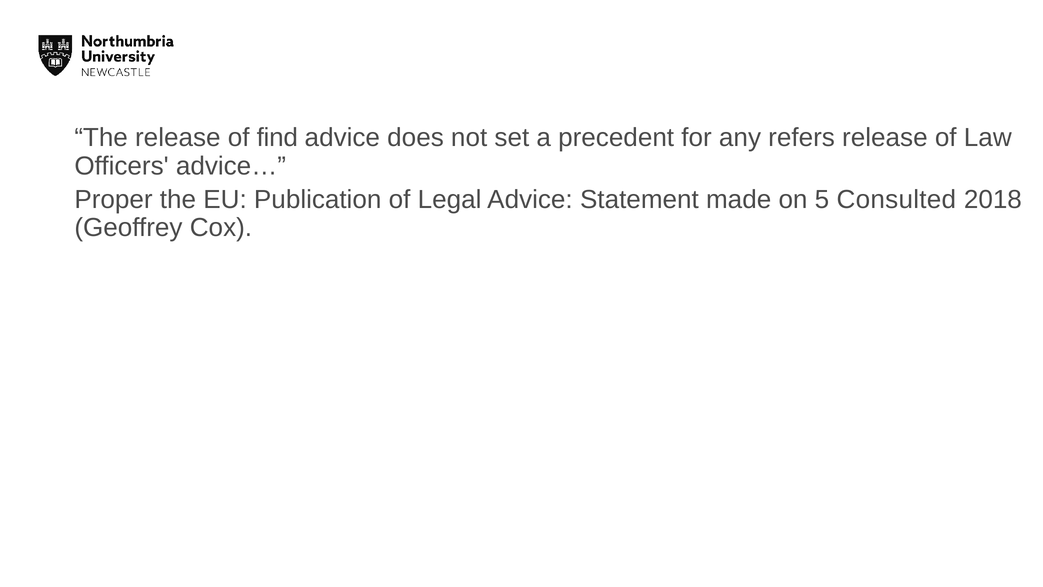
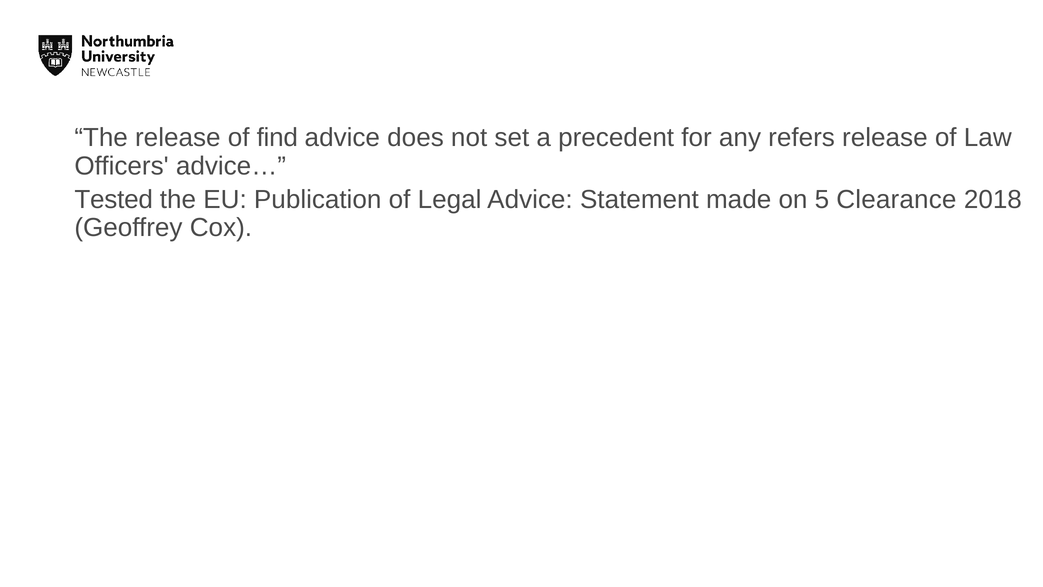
Proper: Proper -> Tested
Consulted: Consulted -> Clearance
